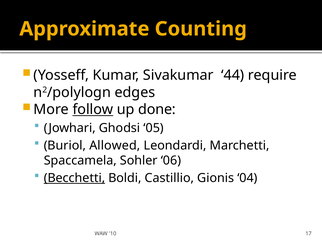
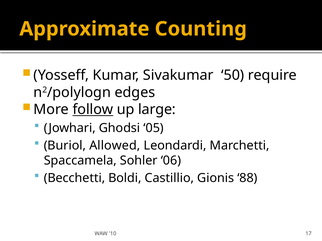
44: 44 -> 50
done: done -> large
Becchetti underline: present -> none
04: 04 -> 88
